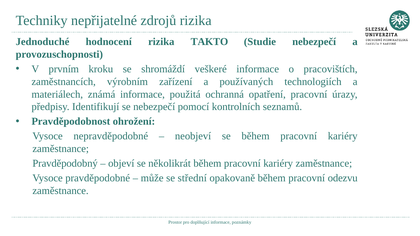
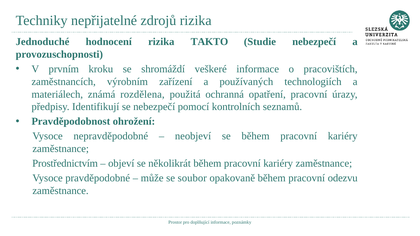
známá informace: informace -> rozdělena
Pravděpodobný: Pravděpodobný -> Prostřednictvím
střední: střední -> soubor
